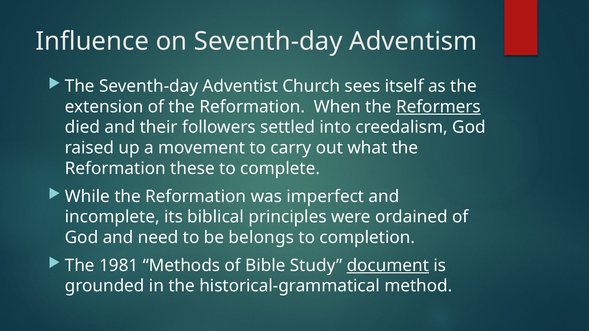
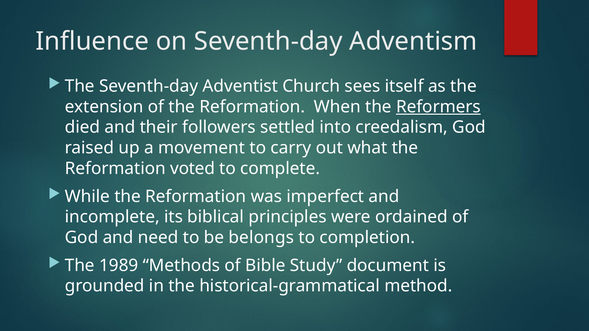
these: these -> voted
1981: 1981 -> 1989
document underline: present -> none
